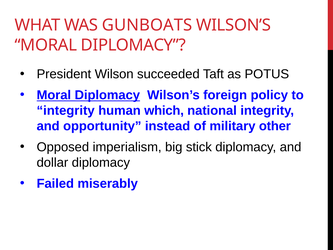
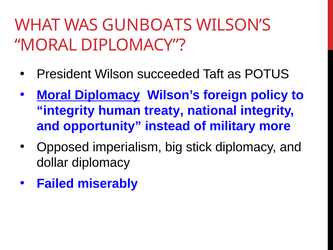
which: which -> treaty
other: other -> more
